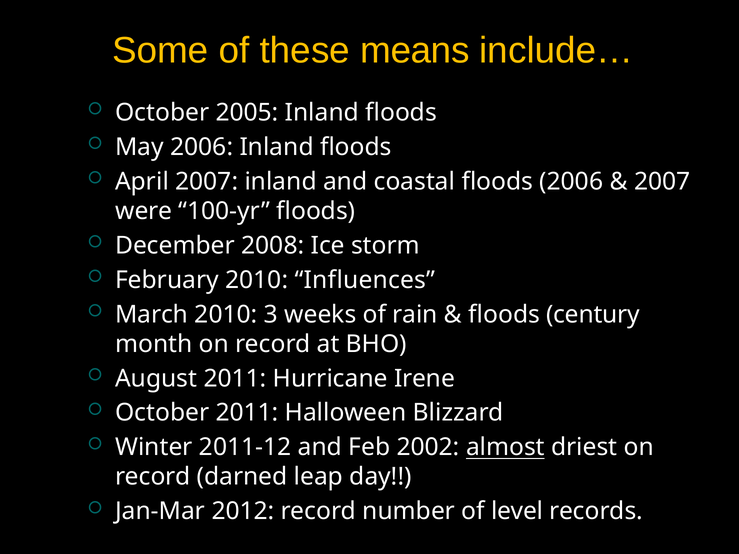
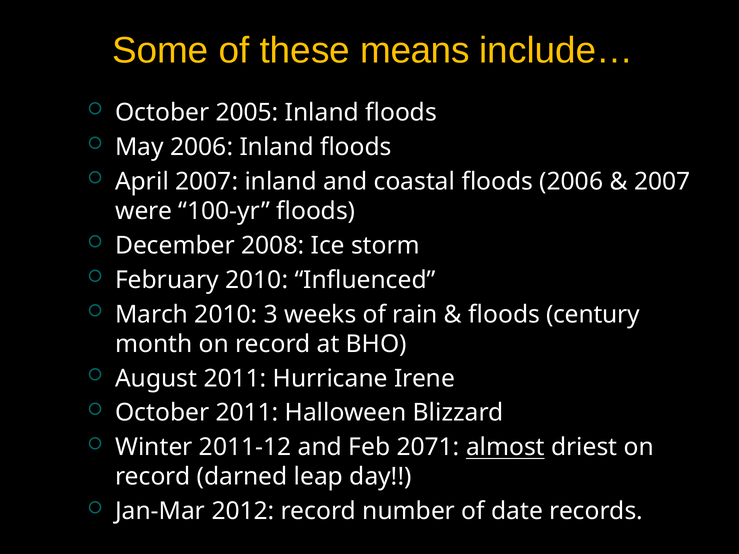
Influences: Influences -> Influenced
2002: 2002 -> 2071
level: level -> date
